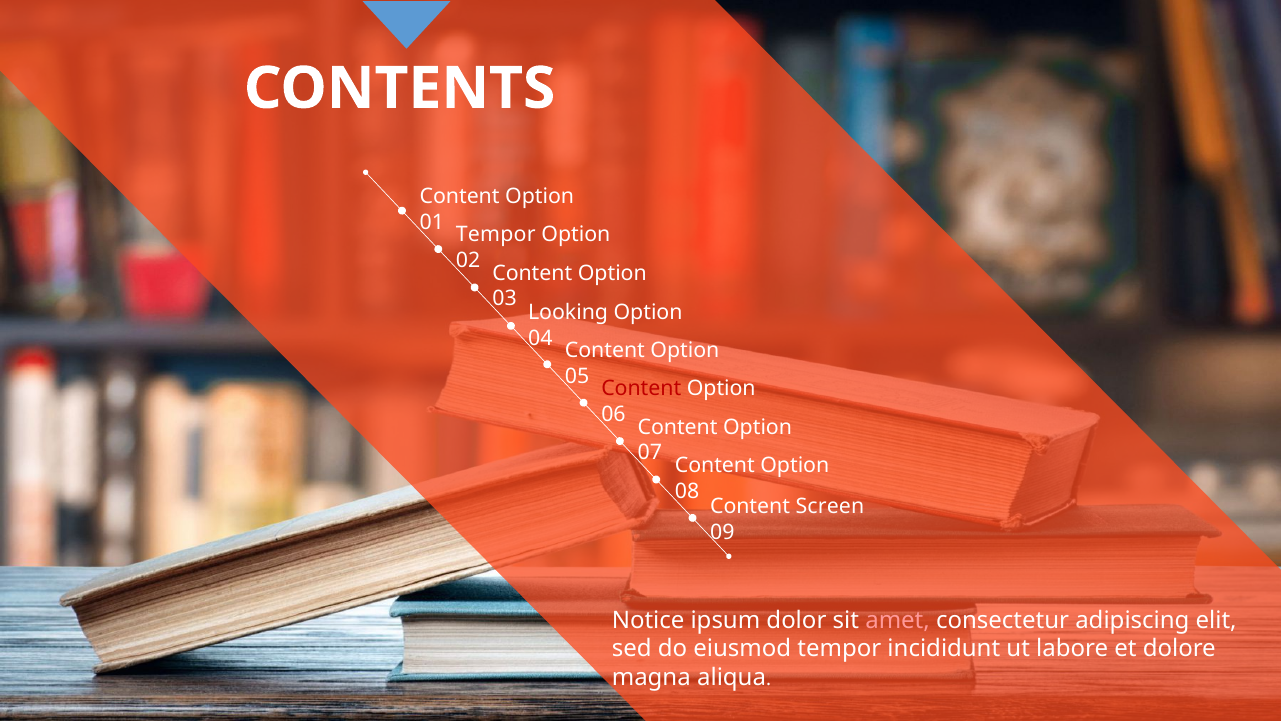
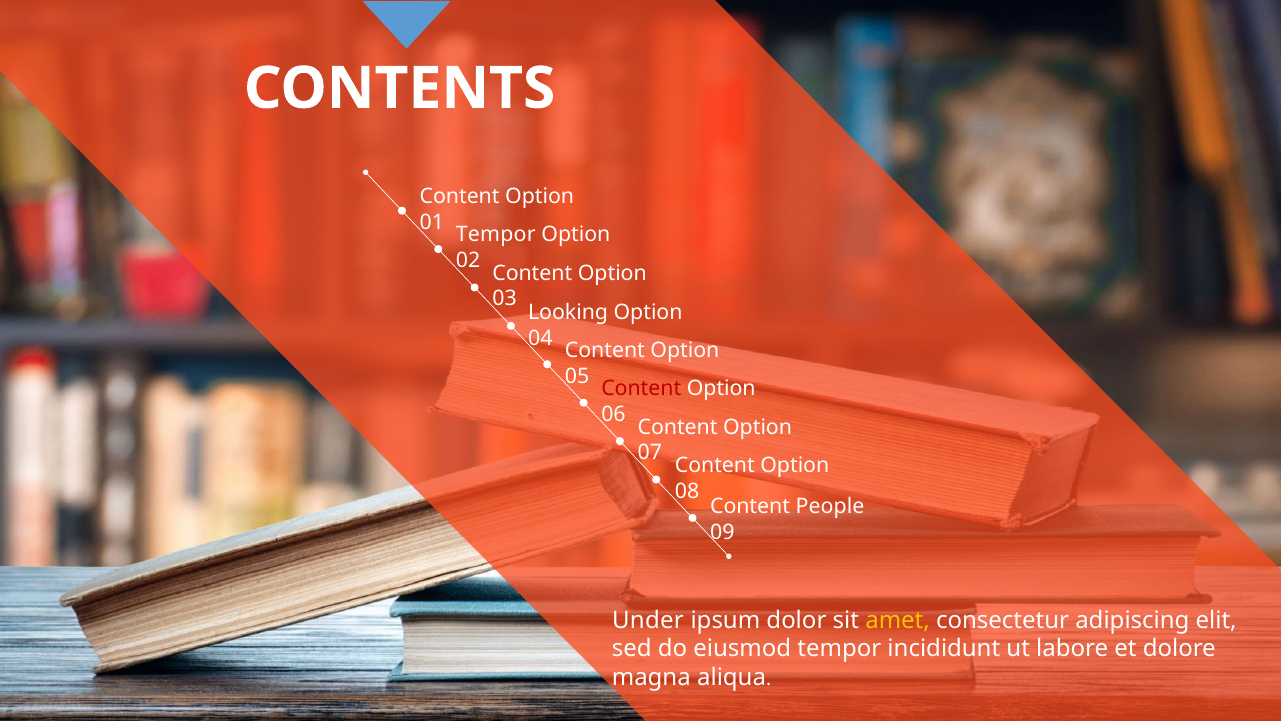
Screen: Screen -> People
Notice: Notice -> Under
amet colour: pink -> yellow
